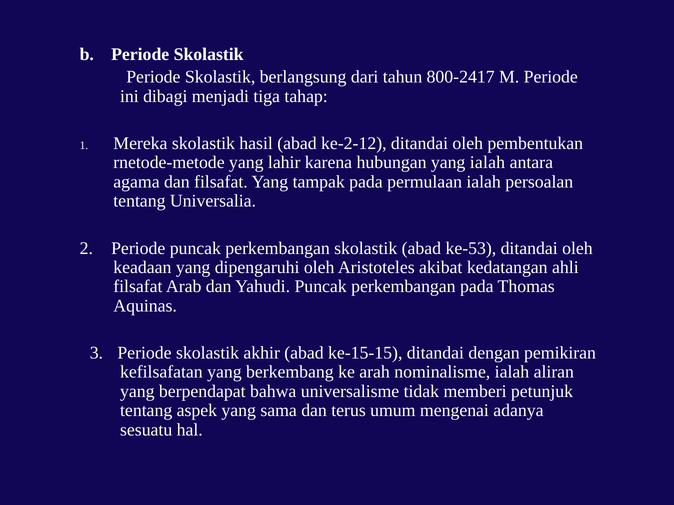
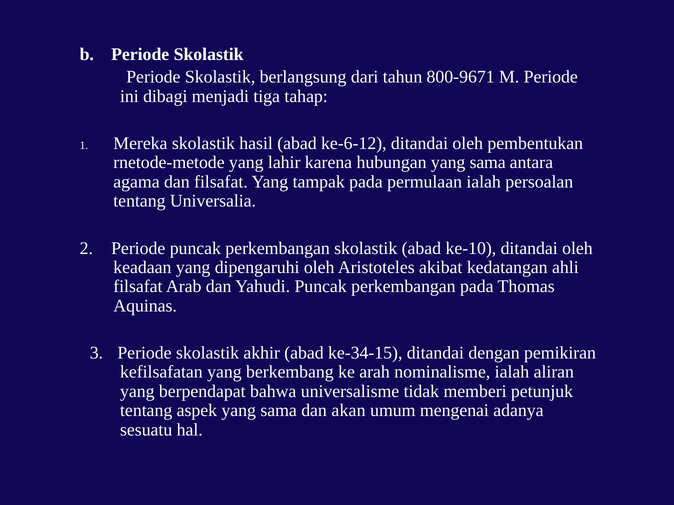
800-2417: 800-2417 -> 800-9671
ke-2-12: ke-2-12 -> ke-6-12
hubungan yang ialah: ialah -> sama
ke-53: ke-53 -> ke-10
ke-15-15: ke-15-15 -> ke-34-15
terus: terus -> akan
